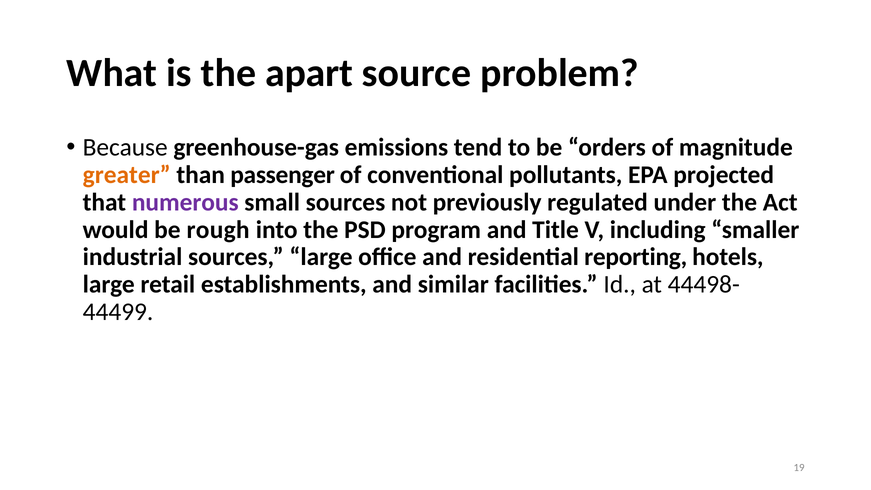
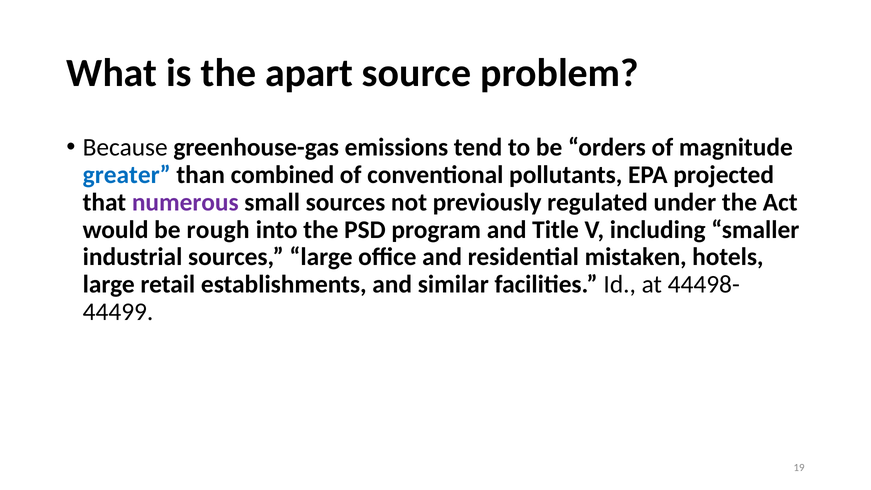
greater colour: orange -> blue
passenger: passenger -> combined
reporting: reporting -> mistaken
